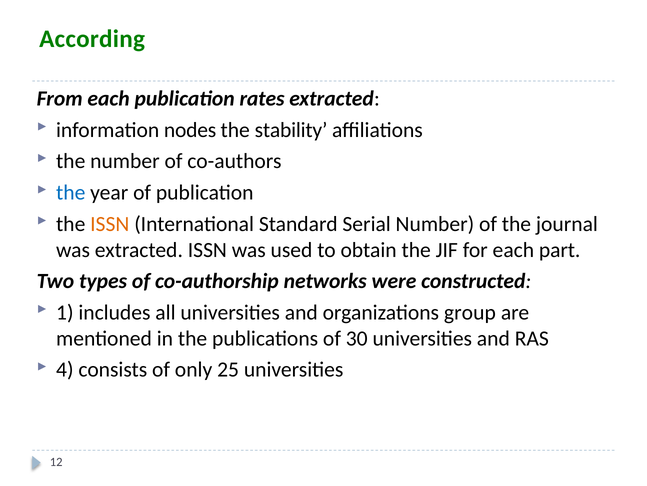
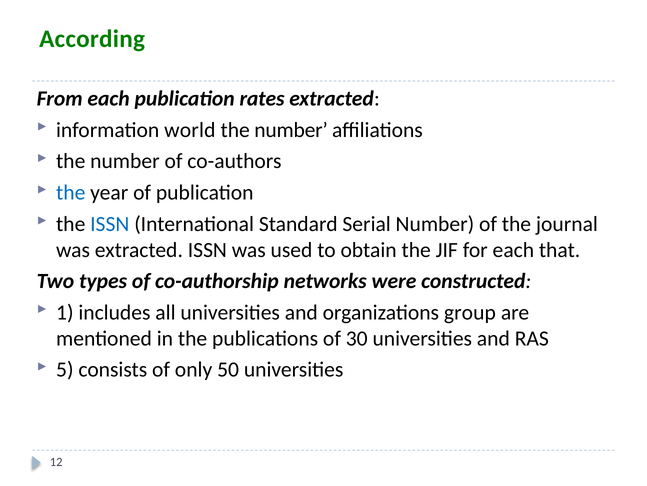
nodes: nodes -> world
stability at (291, 130): stability -> number
ISSN at (110, 224) colour: orange -> blue
part: part -> that
4: 4 -> 5
25: 25 -> 50
